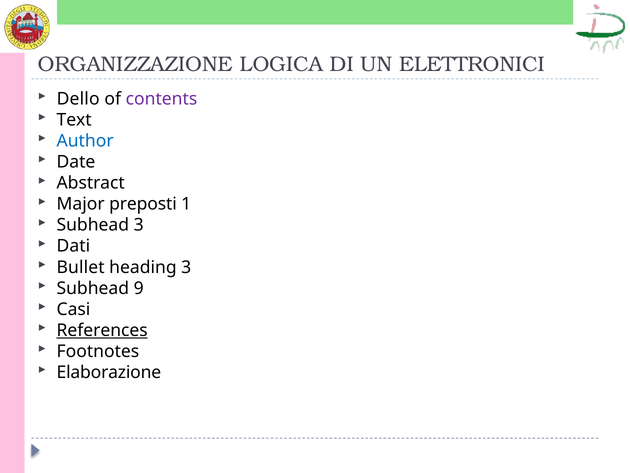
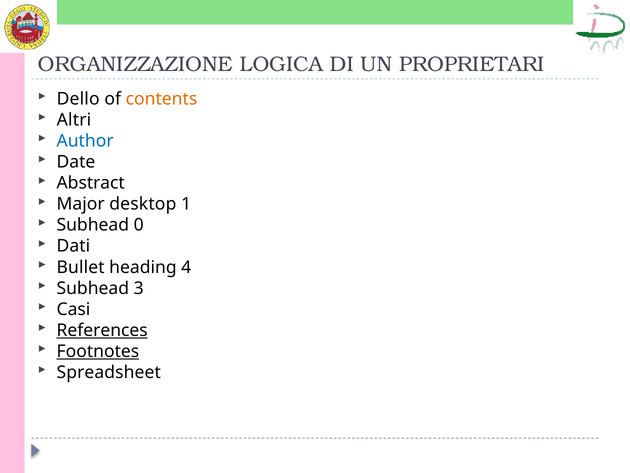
ELETTRONICI: ELETTRONICI -> PROPRIETARI
contents colour: purple -> orange
Text: Text -> Altri
preposti: preposti -> desktop
Subhead 3: 3 -> 0
heading 3: 3 -> 4
9: 9 -> 3
Footnotes underline: none -> present
Elaborazione: Elaborazione -> Spreadsheet
